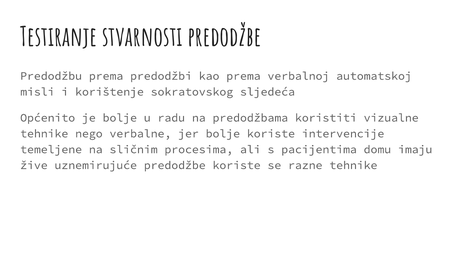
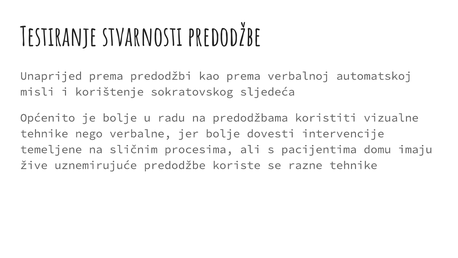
Predodžbu: Predodžbu -> Unaprijed
bolje koriste: koriste -> dovesti
